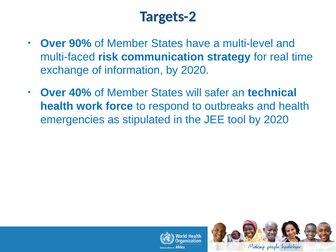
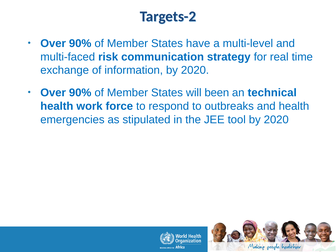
40% at (80, 93): 40% -> 90%
safer: safer -> been
